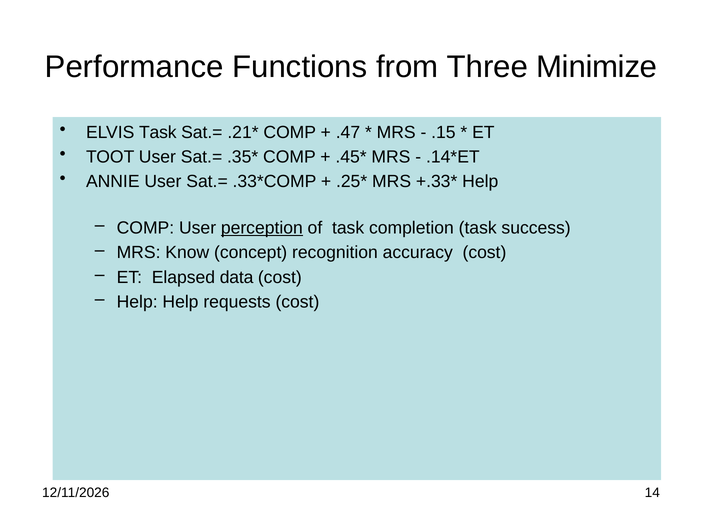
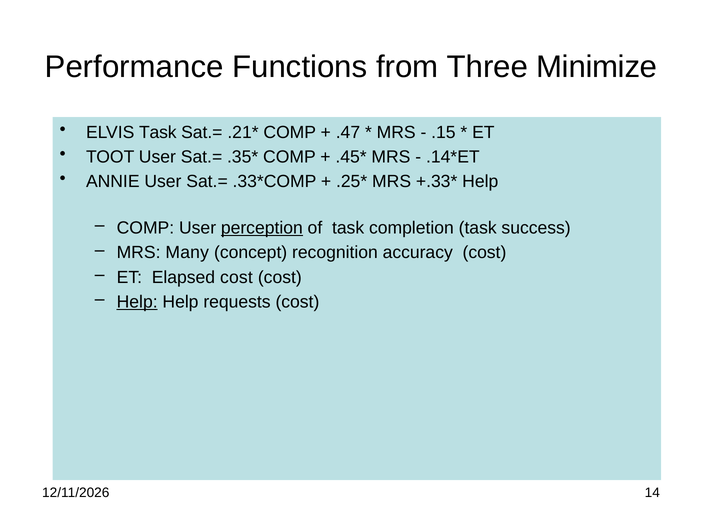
Know: Know -> Many
Elapsed data: data -> cost
Help at (137, 302) underline: none -> present
